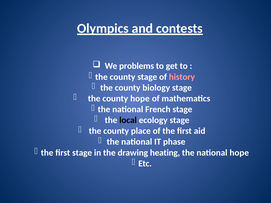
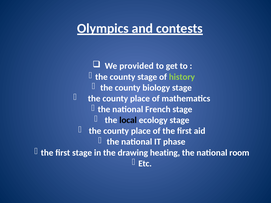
problems: problems -> provided
history colour: pink -> light green
hope at (140, 99): hope -> place
national hope: hope -> room
